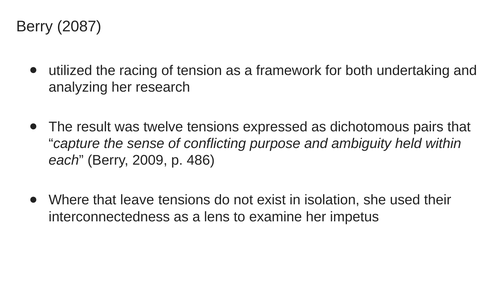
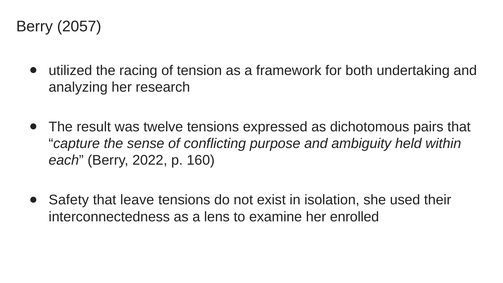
2087: 2087 -> 2057
2009: 2009 -> 2022
486: 486 -> 160
Where: Where -> Safety
impetus: impetus -> enrolled
